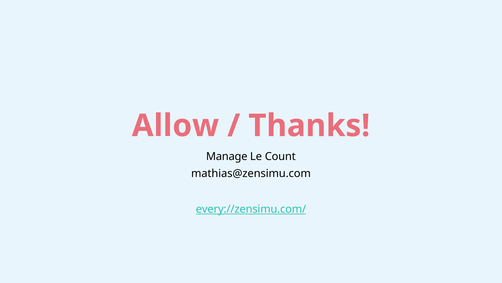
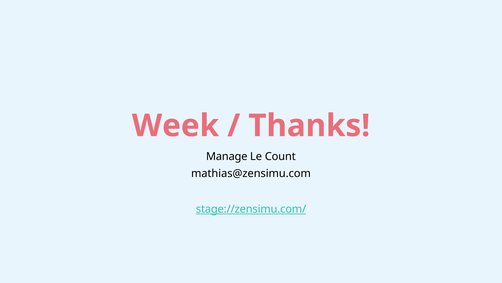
Allow: Allow -> Week
every://zensimu.com/: every://zensimu.com/ -> stage://zensimu.com/
